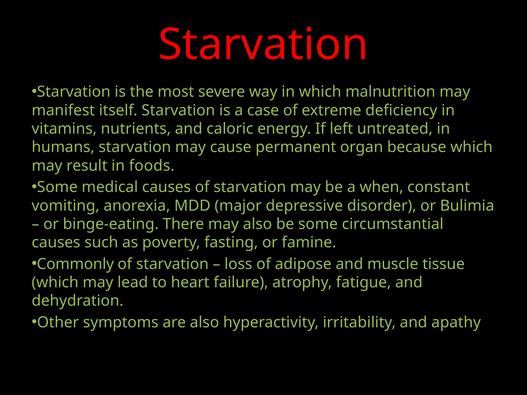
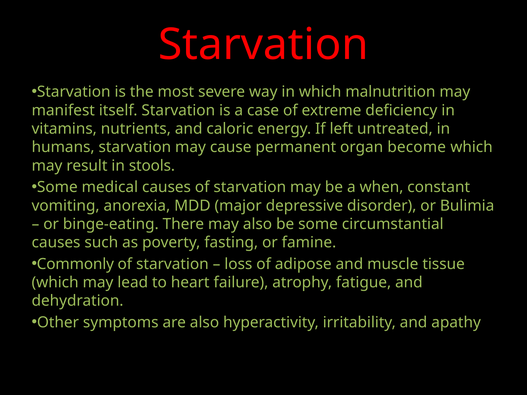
because: because -> become
foods: foods -> stools
